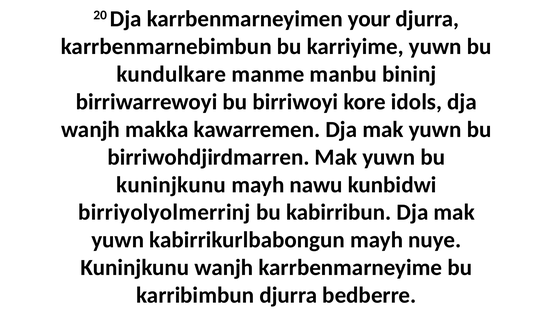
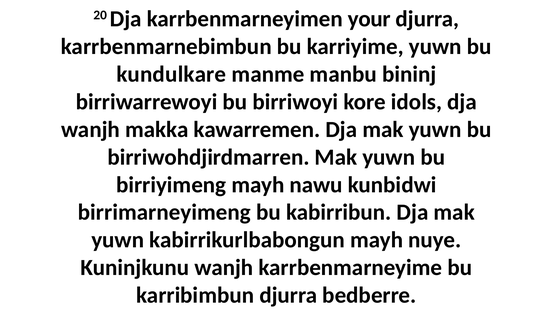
kuninjkunu at (171, 185): kuninjkunu -> birriyimeng
birriyolyolmerrinj: birriyolyolmerrinj -> birrimarneyimeng
